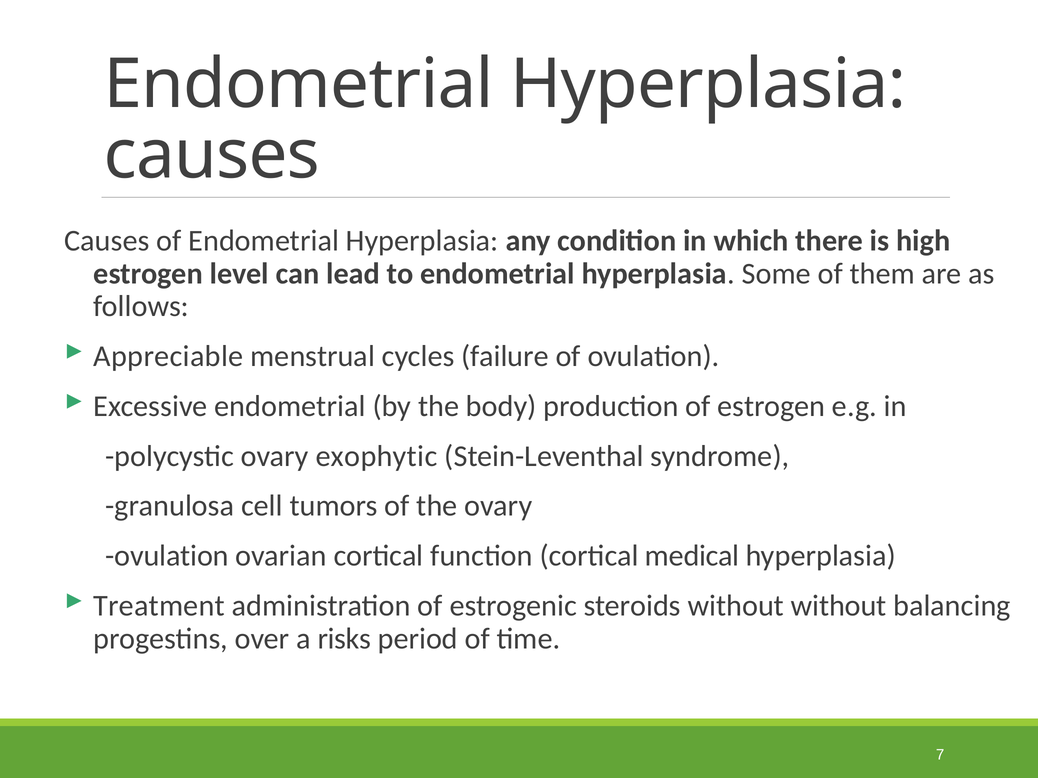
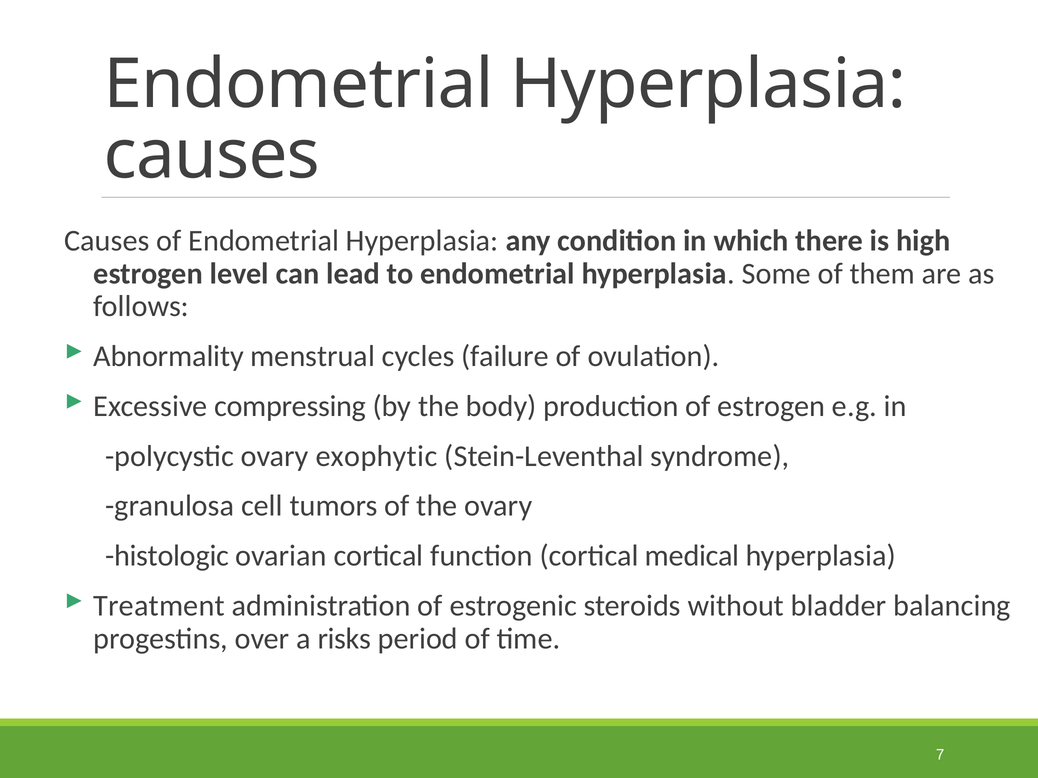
Appreciable: Appreciable -> Abnormality
Excessive endometrial: endometrial -> compressing
ovulation at (167, 556): ovulation -> histologic
without without: without -> bladder
